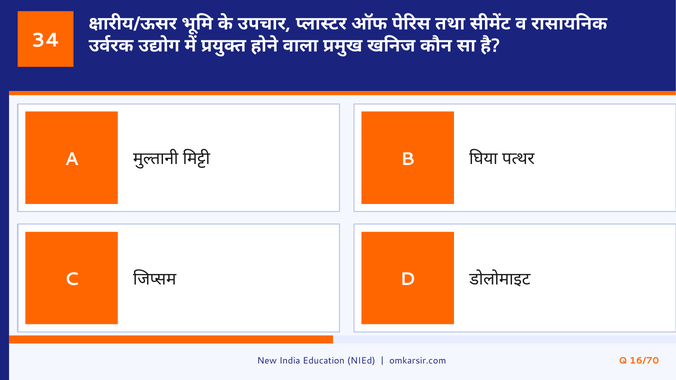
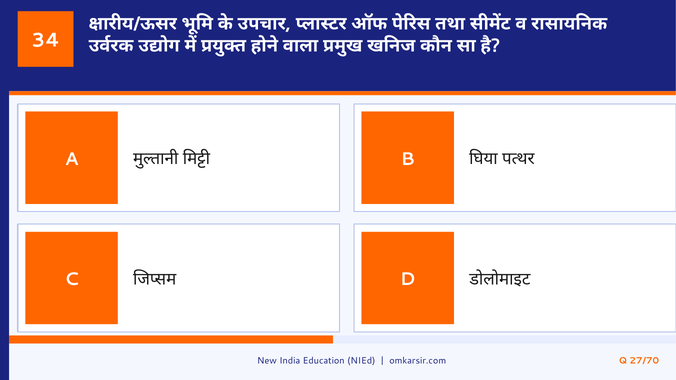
16/70: 16/70 -> 27/70
